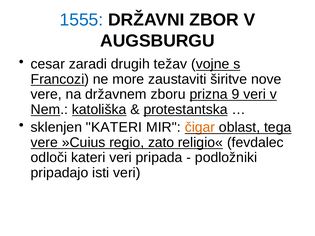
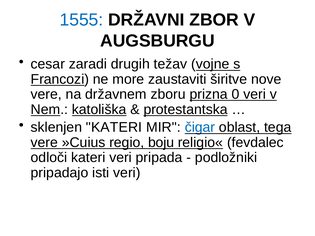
9: 9 -> 0
čigar colour: orange -> blue
zato: zato -> boju
